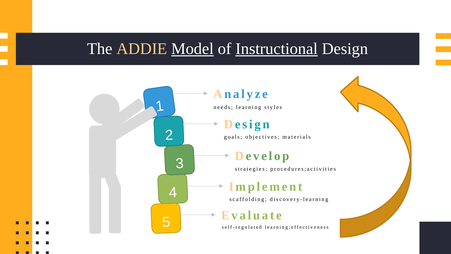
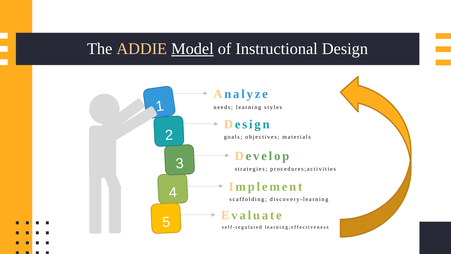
Instructional underline: present -> none
